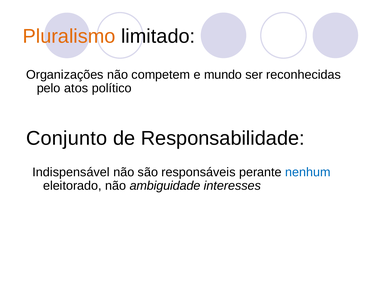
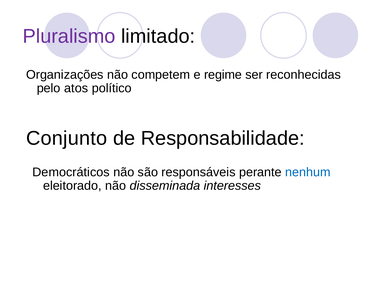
Pluralismo colour: orange -> purple
mundo: mundo -> regime
Indispensável: Indispensável -> Democráticos
ambiguidade: ambiguidade -> disseminada
